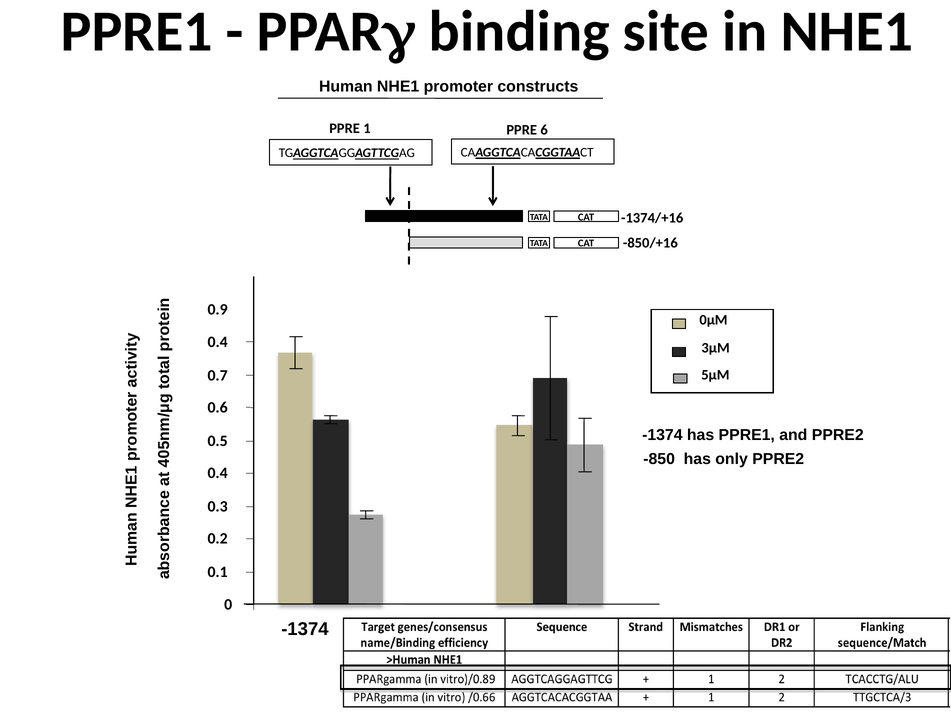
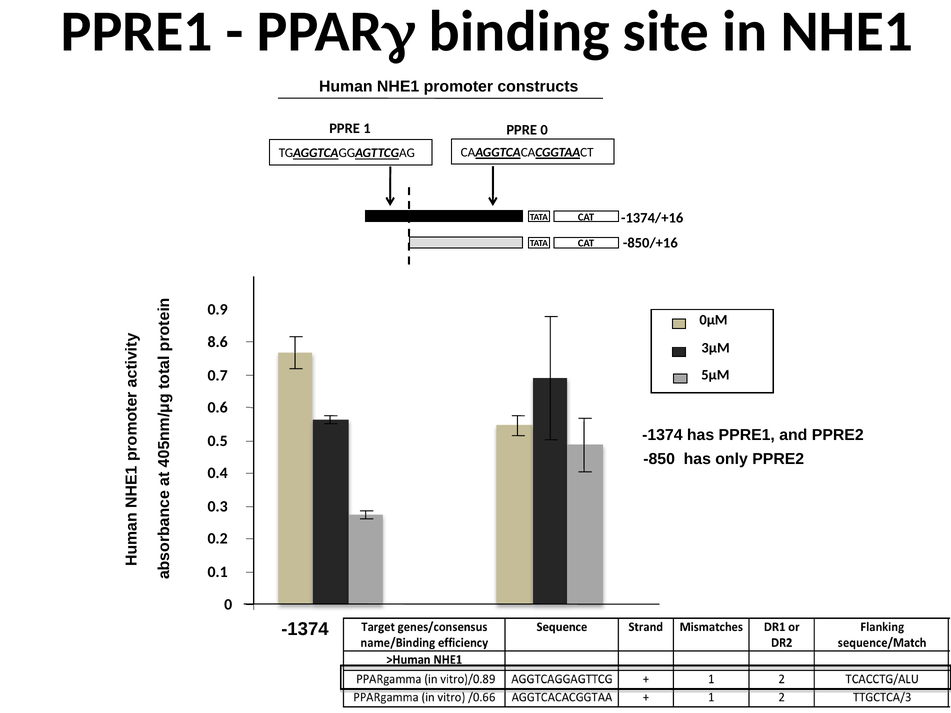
PPRE 6: 6 -> 0
0.4 at (218, 342): 0.4 -> 8.6
